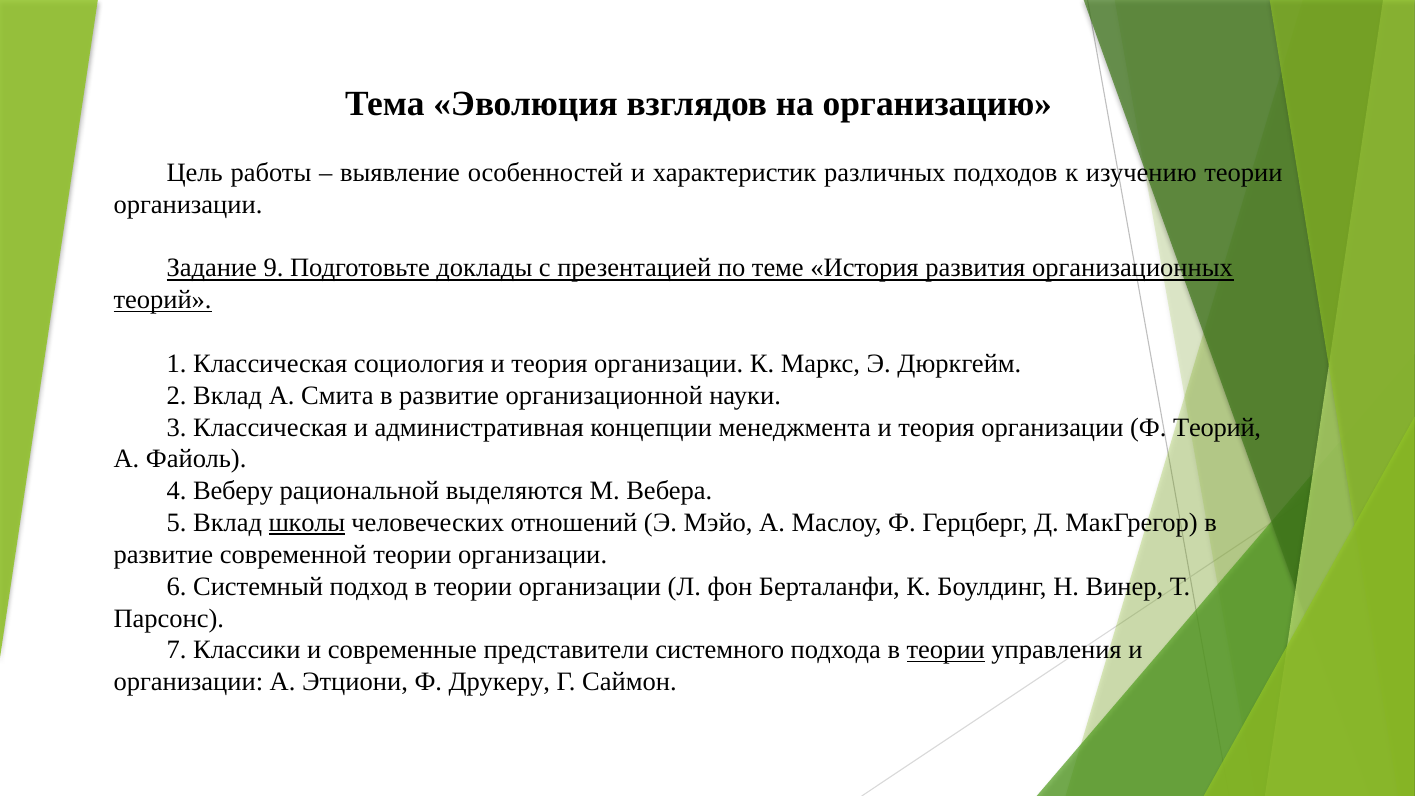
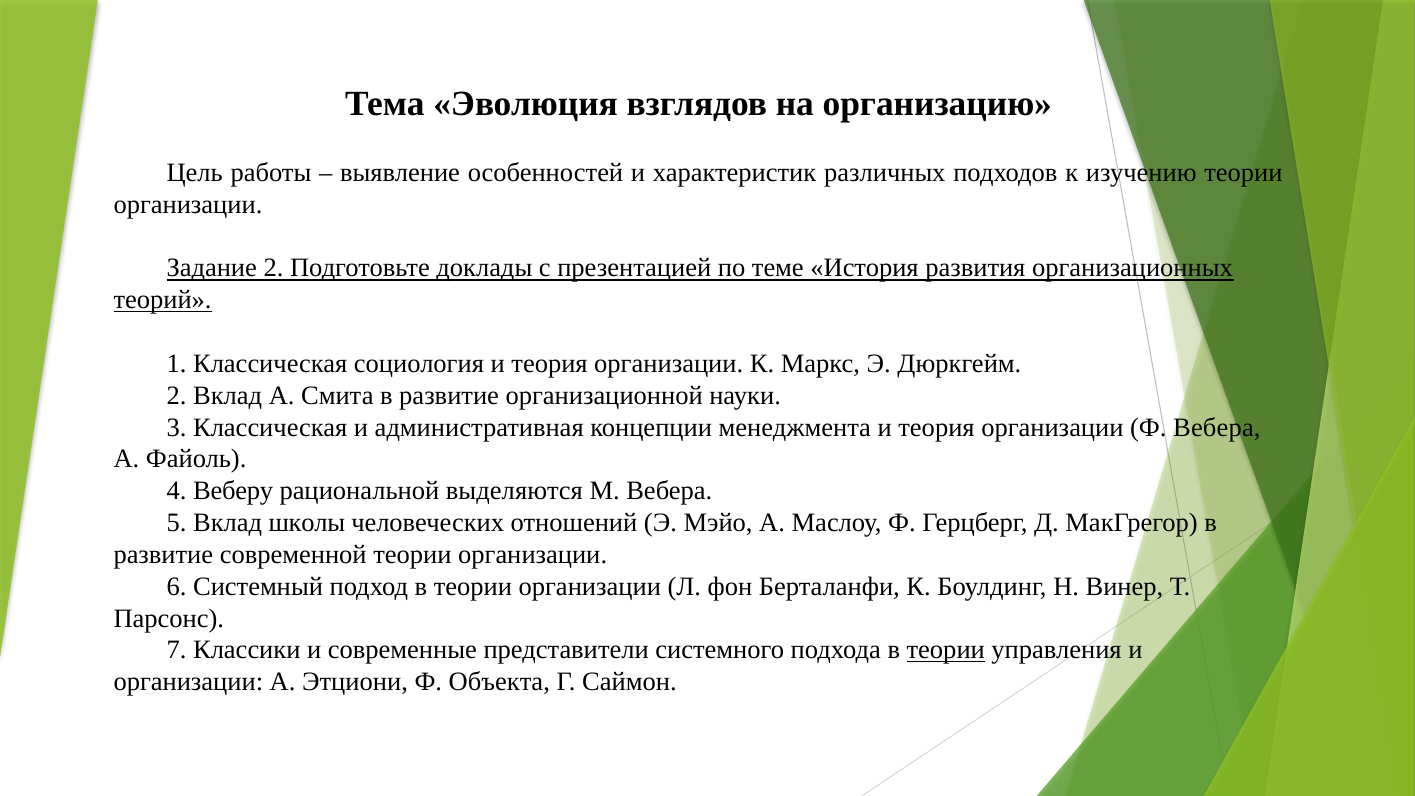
Задание 9: 9 -> 2
Ф Теорий: Теорий -> Вебера
школы underline: present -> none
Друкеру: Друкеру -> Объекта
